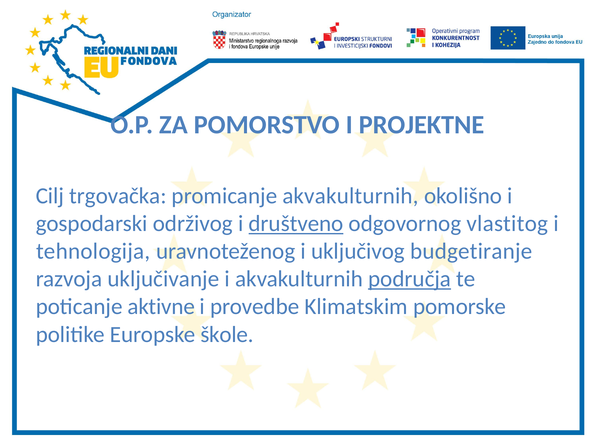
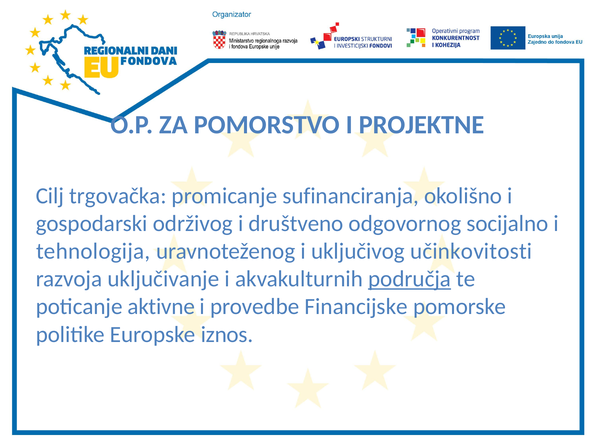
promicanje akvakulturnih: akvakulturnih -> sufinanciranja
društveno underline: present -> none
vlastitog: vlastitog -> socijalno
budgetiranje: budgetiranje -> učinkovitosti
Klimatskim: Klimatskim -> Financijske
škole: škole -> iznos
